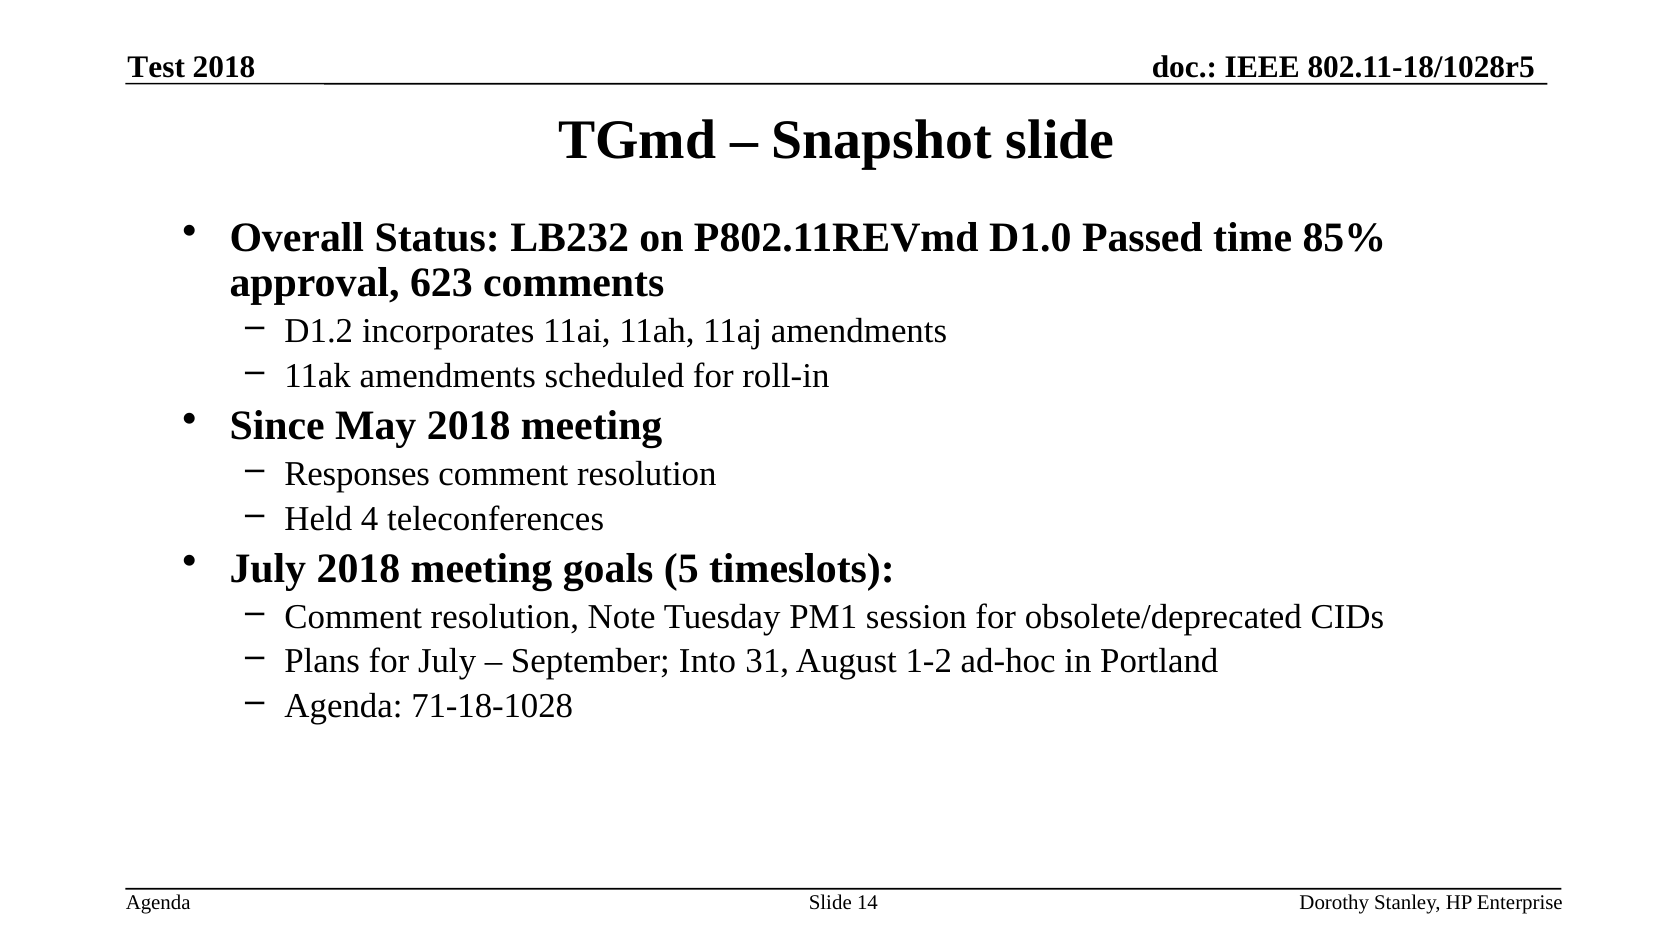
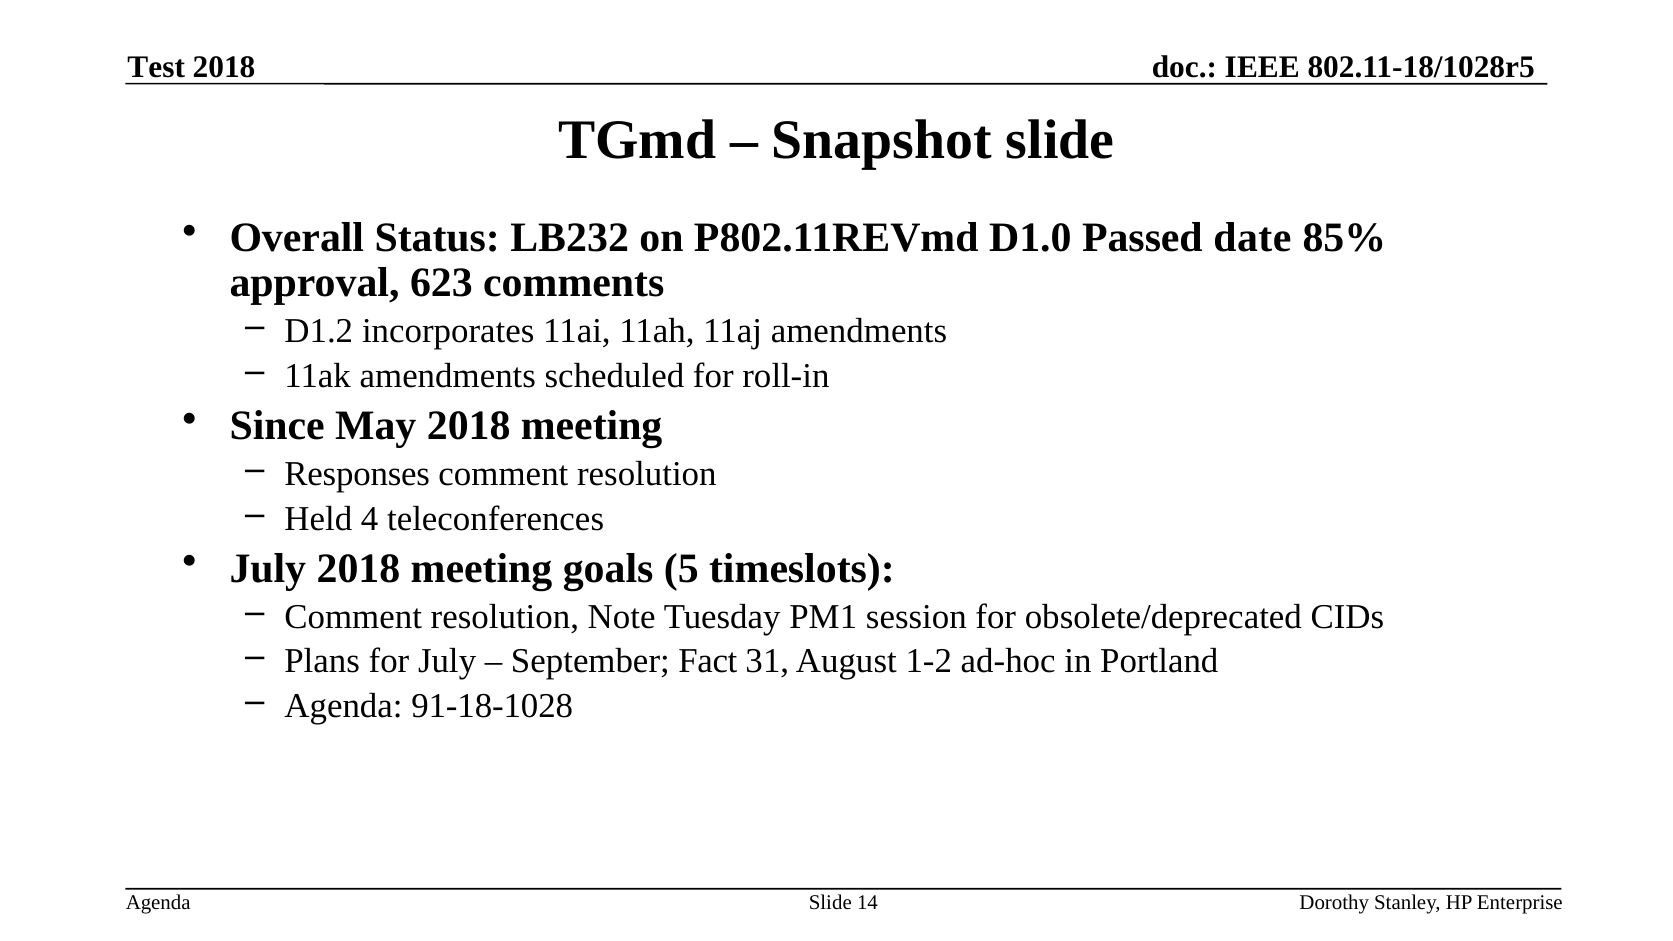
time: time -> date
Into: Into -> Fact
71-18-1028: 71-18-1028 -> 91-18-1028
